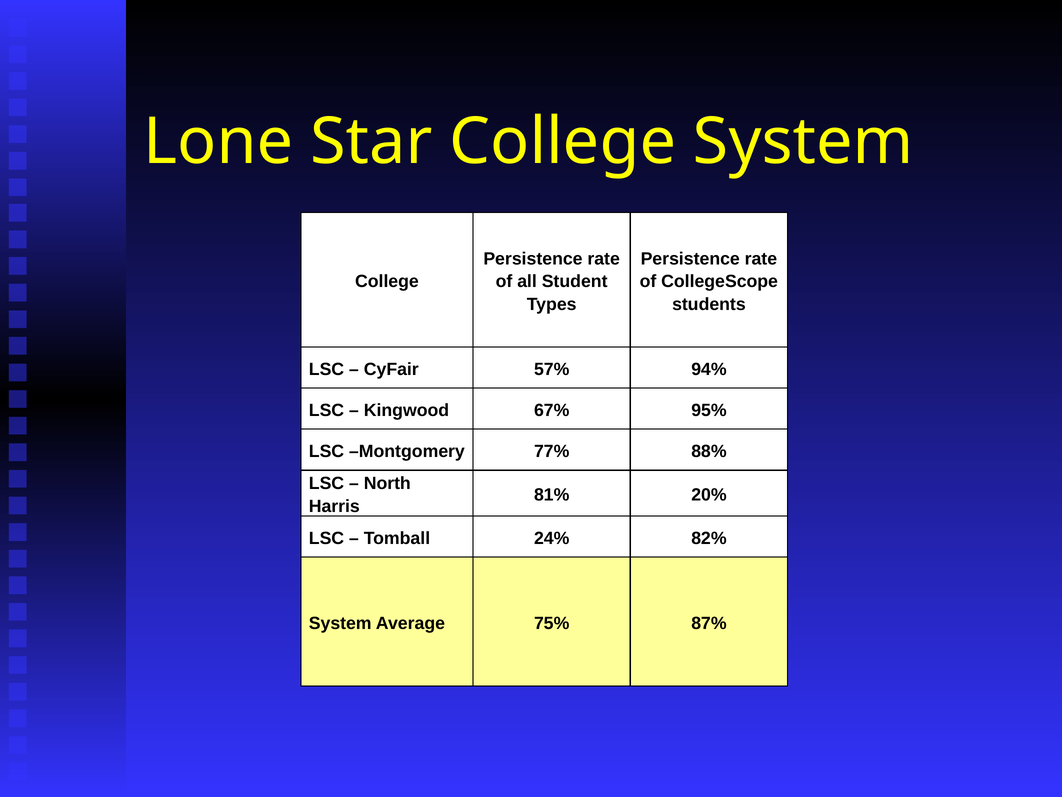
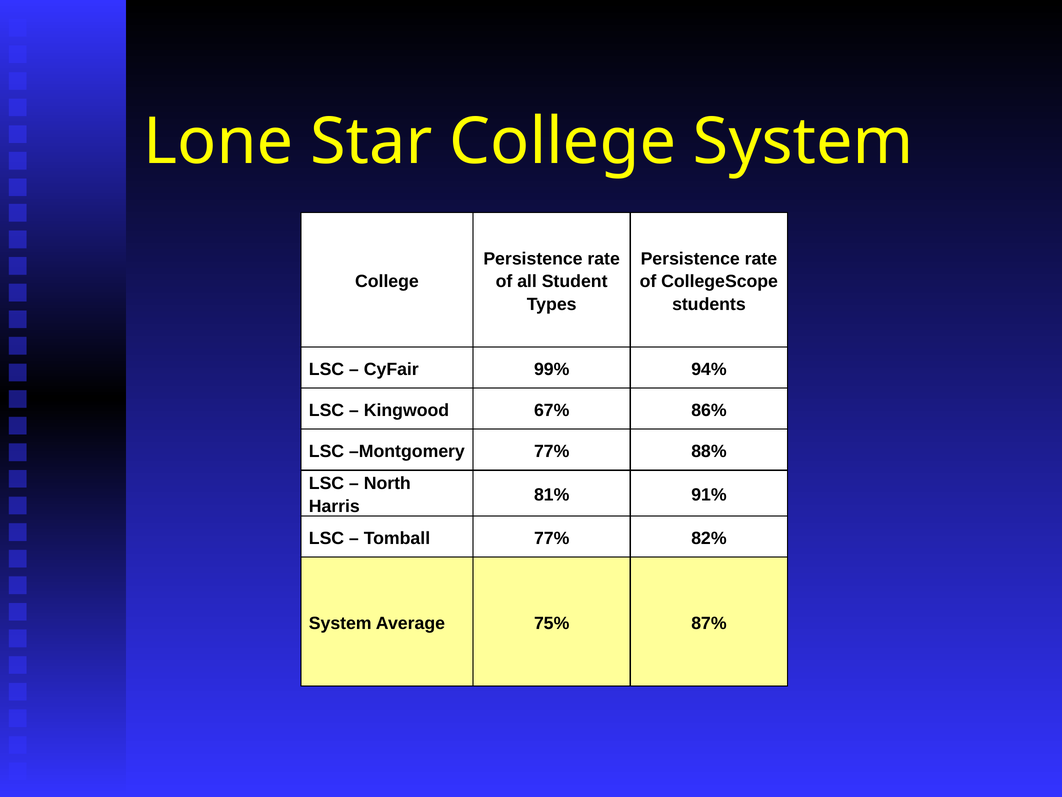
57%: 57% -> 99%
95%: 95% -> 86%
20%: 20% -> 91%
Tomball 24%: 24% -> 77%
